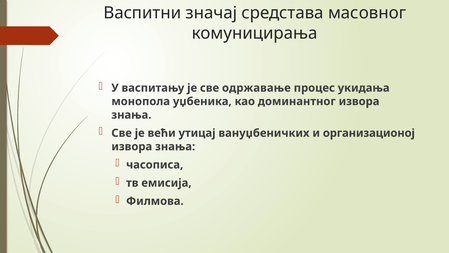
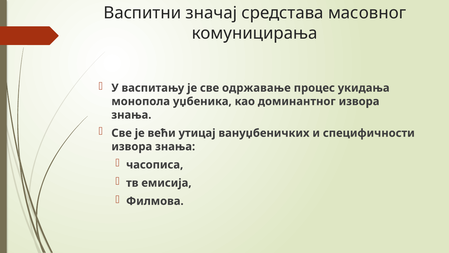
организационој: организационој -> специфичности
